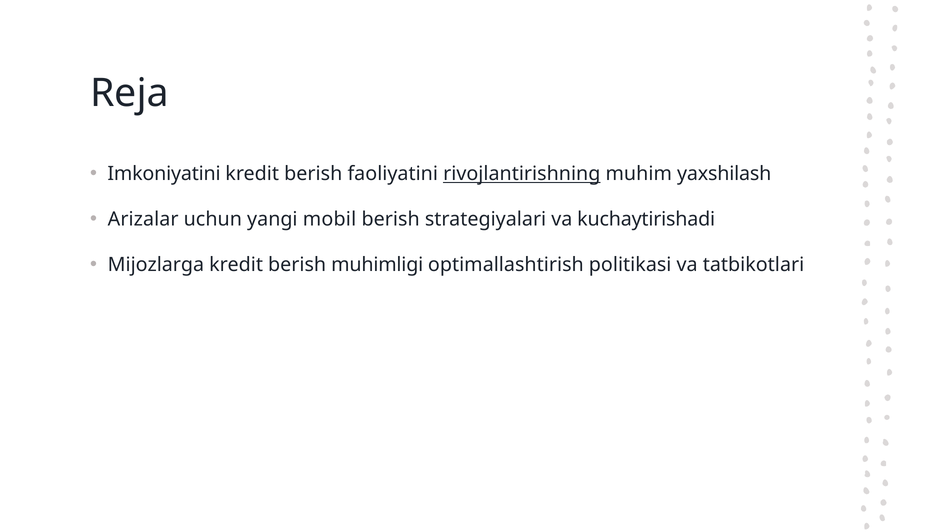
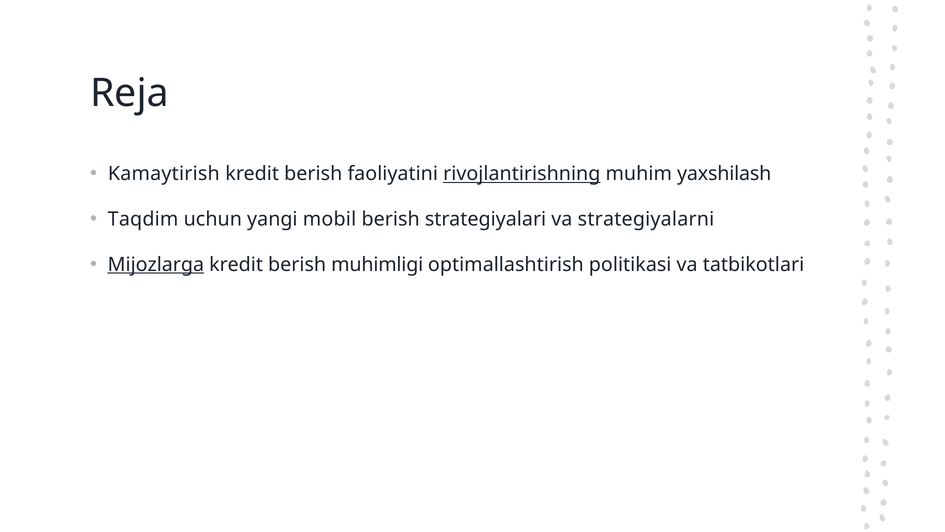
Imkoniyatini: Imkoniyatini -> Kamaytirish
Arizalar: Arizalar -> Taqdim
kuchaytirishadi: kuchaytirishadi -> strategiyalarni
Mijozlarga underline: none -> present
